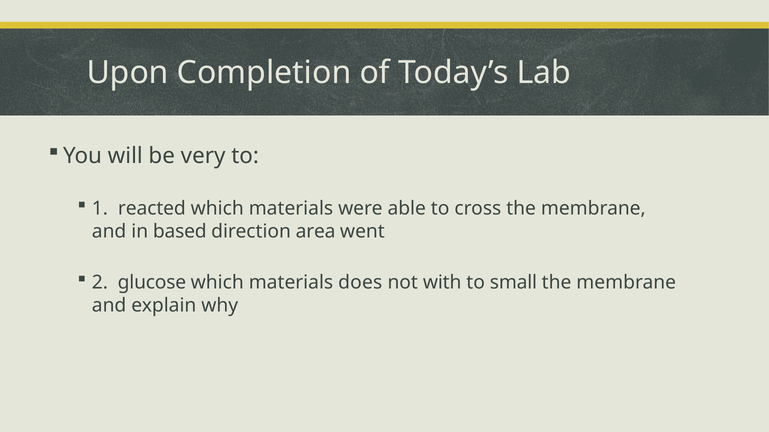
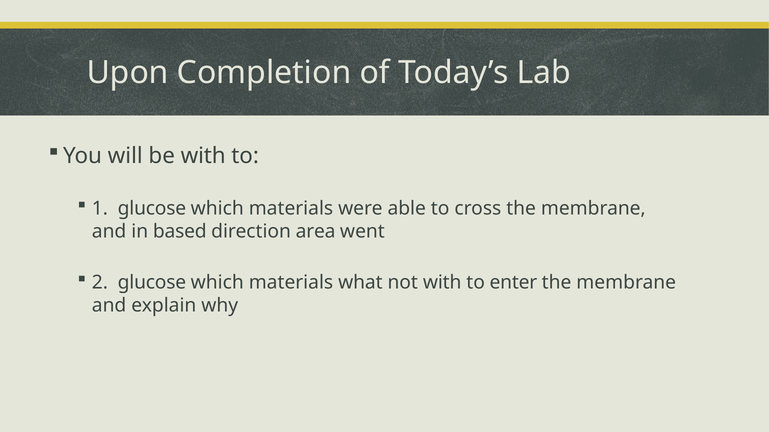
be very: very -> with
1 reacted: reacted -> glucose
does: does -> what
small: small -> enter
